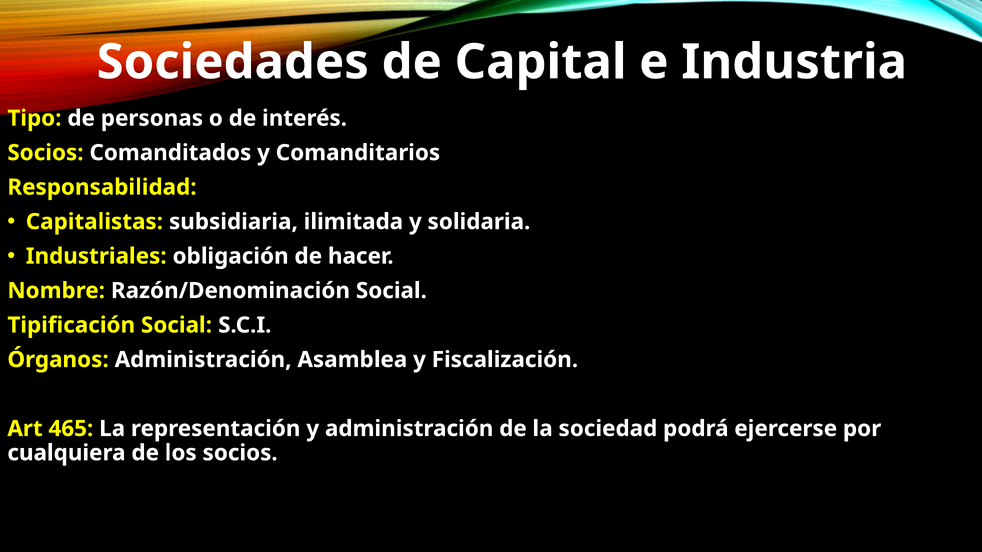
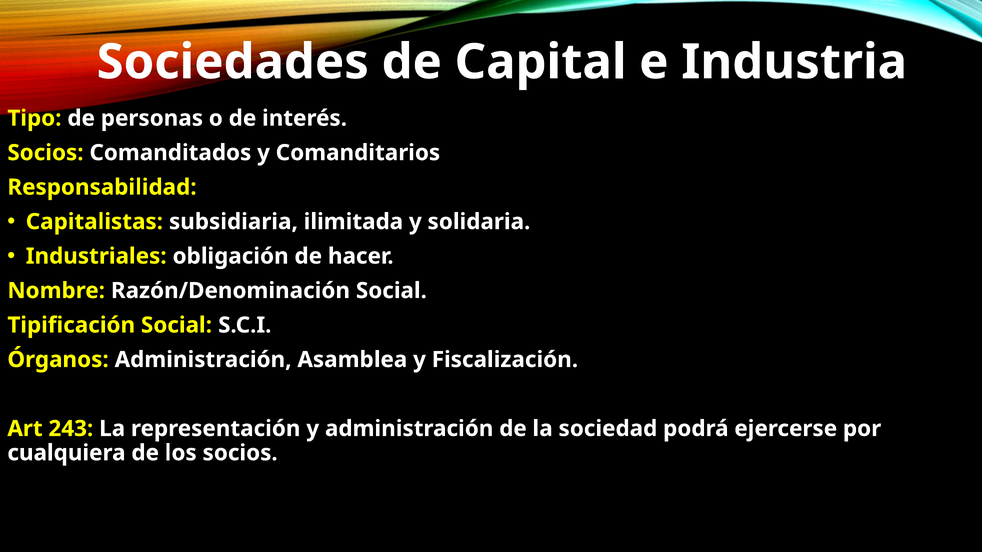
465: 465 -> 243
